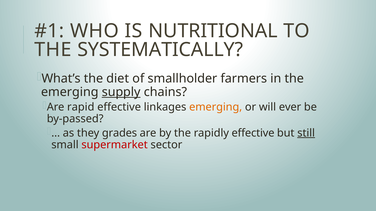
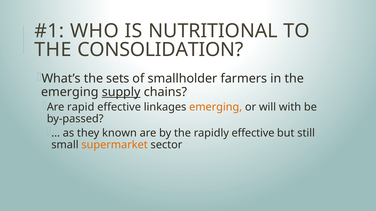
SYSTEMATICALLY: SYSTEMATICALLY -> CONSOLIDATION
diet: diet -> sets
ever: ever -> with
grades: grades -> known
still underline: present -> none
supermarket colour: red -> orange
